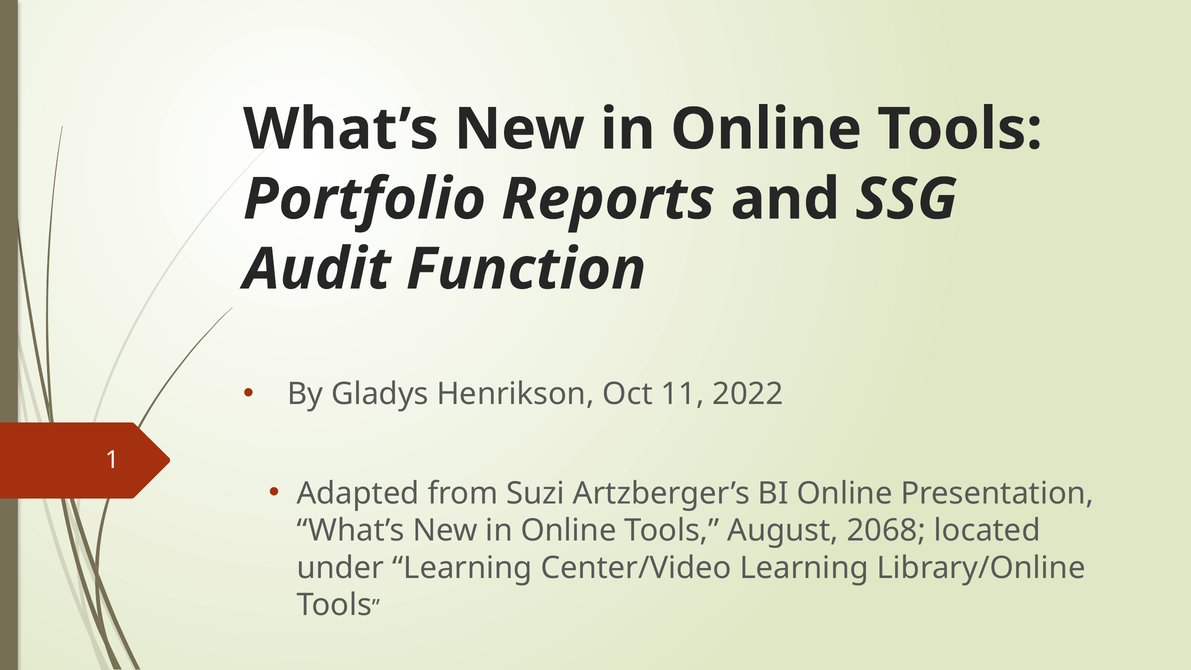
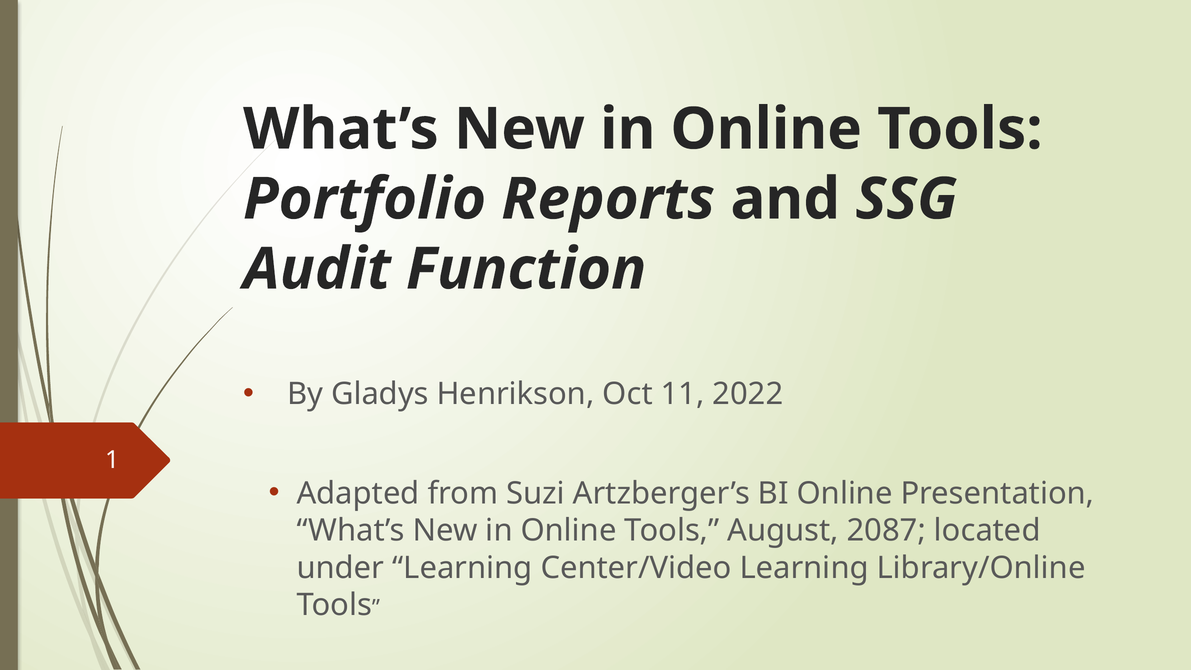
2068: 2068 -> 2087
